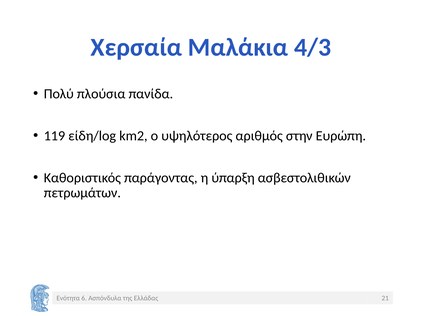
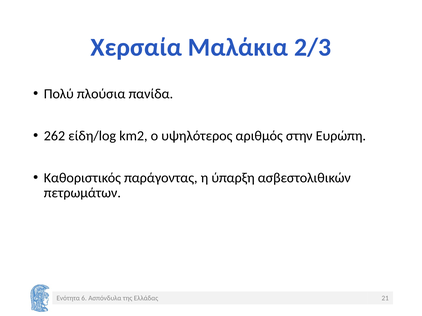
4/3: 4/3 -> 2/3
119: 119 -> 262
